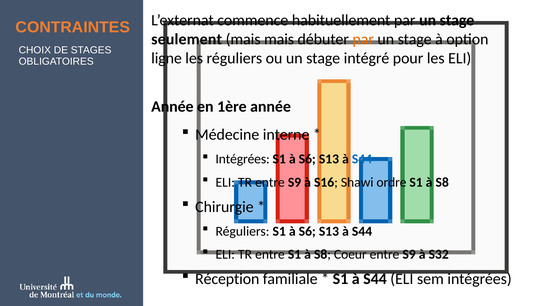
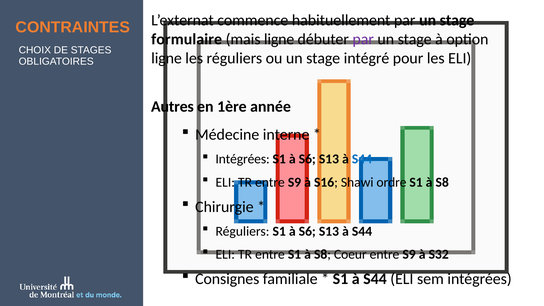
seulement: seulement -> formulaire
mais mais: mais -> ligne
par at (363, 39) colour: orange -> purple
Année at (172, 107): Année -> Autres
Réception: Réception -> Consignes
